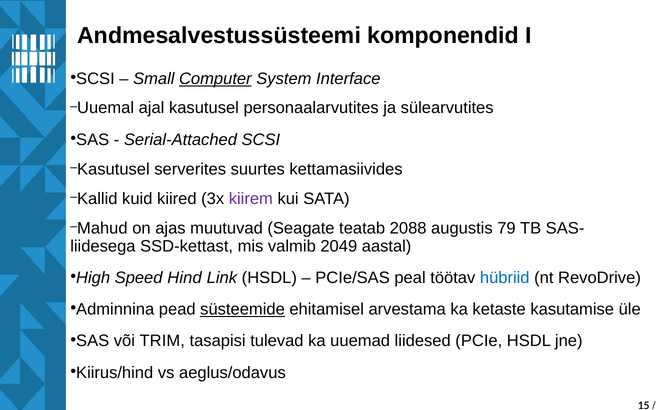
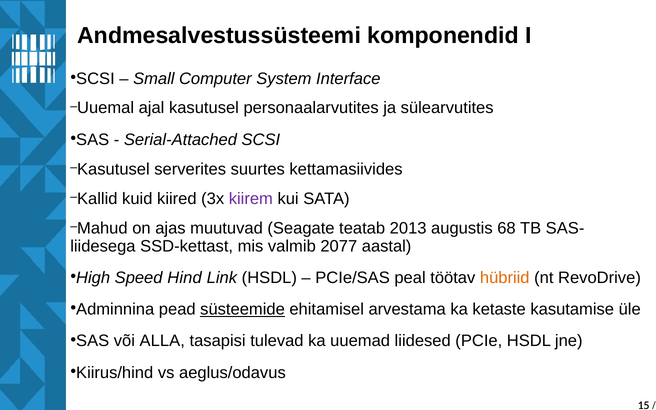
Computer underline: present -> none
2088: 2088 -> 2013
79: 79 -> 68
2049: 2049 -> 2077
hübriid colour: blue -> orange
TRIM: TRIM -> ALLA
